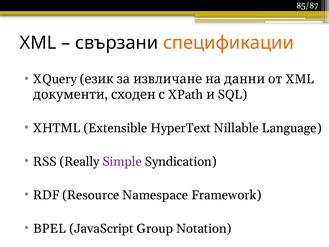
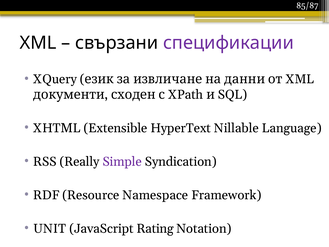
спецификации colour: orange -> purple
BPEL: BPEL -> UNIT
Group: Group -> Rating
